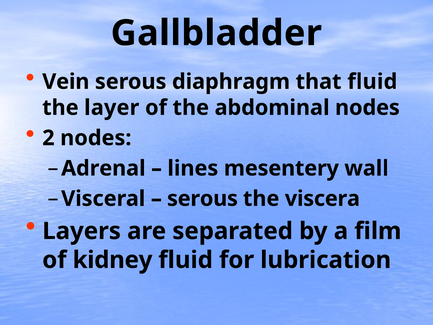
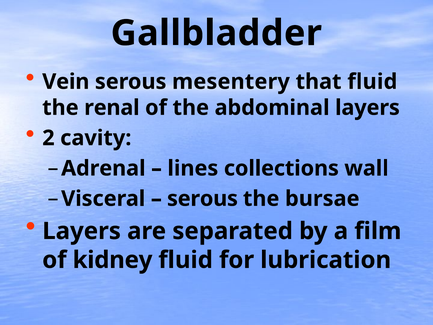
diaphragm: diaphragm -> mesentery
layer: layer -> renal
abdominal nodes: nodes -> layers
2 nodes: nodes -> cavity
mesentery: mesentery -> collections
viscera: viscera -> bursae
